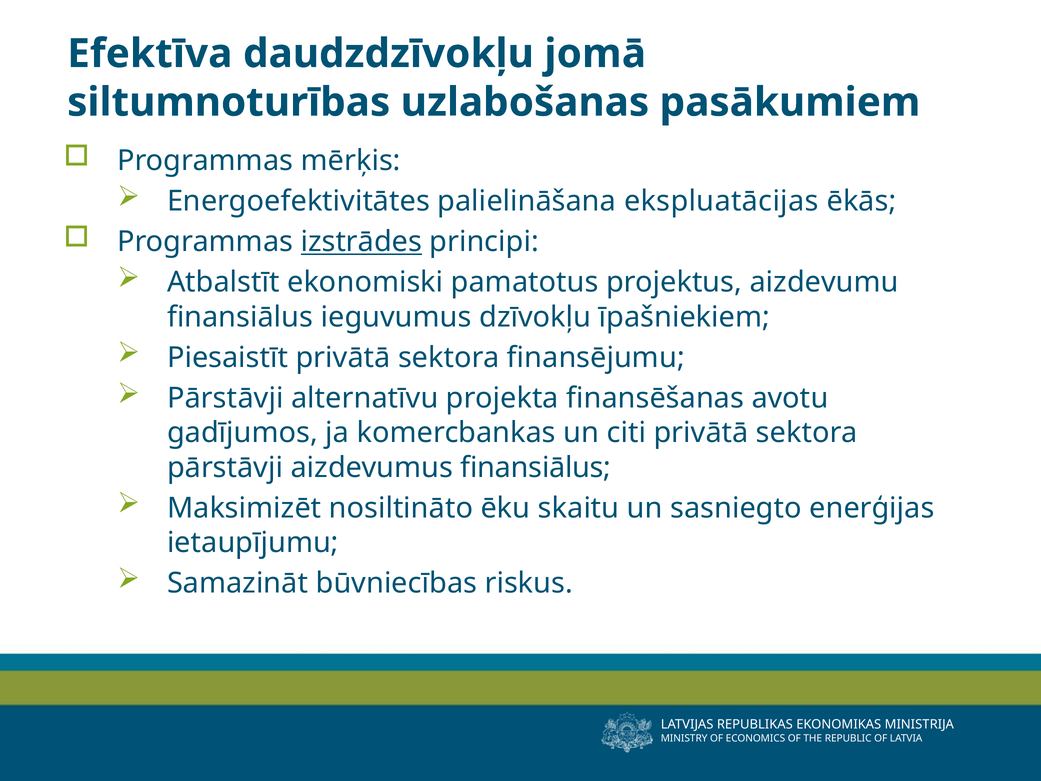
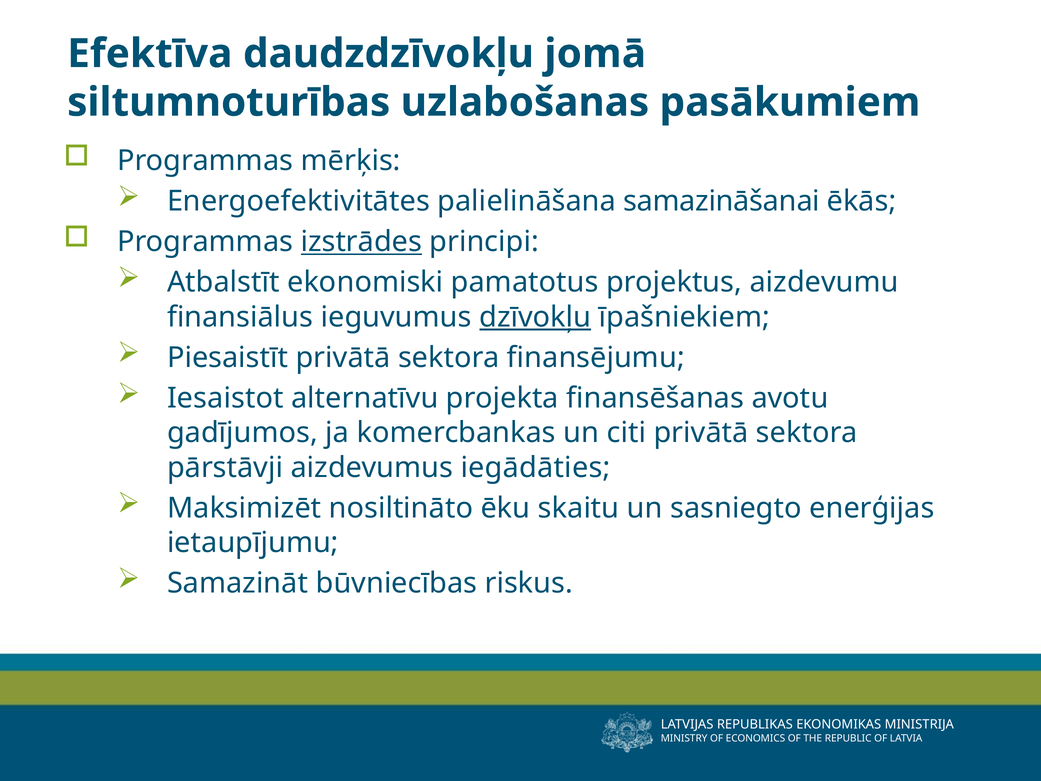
ekspluatācijas: ekspluatācijas -> samazināšanai
dzīvokļu underline: none -> present
Pārstāvji at (225, 398): Pārstāvji -> Iesaistot
aizdevumus finansiālus: finansiālus -> iegādāties
